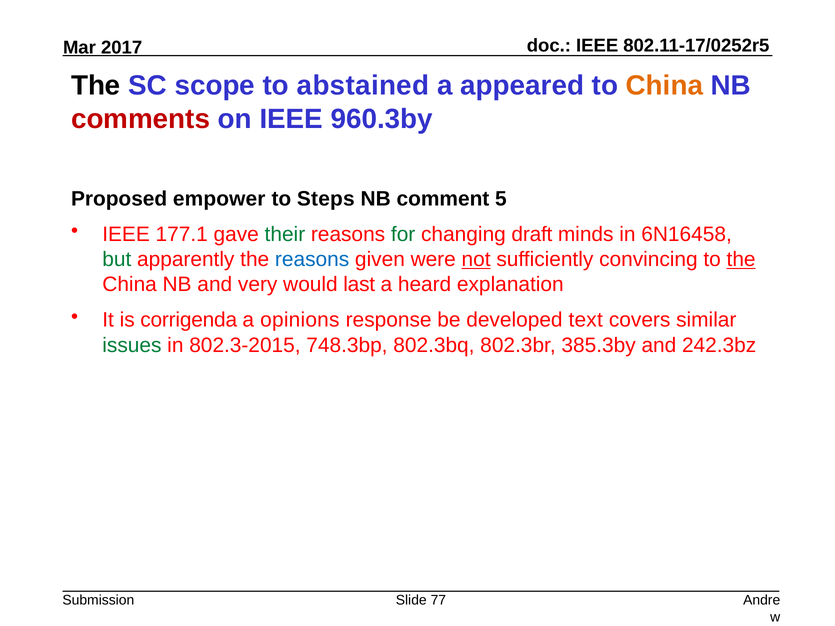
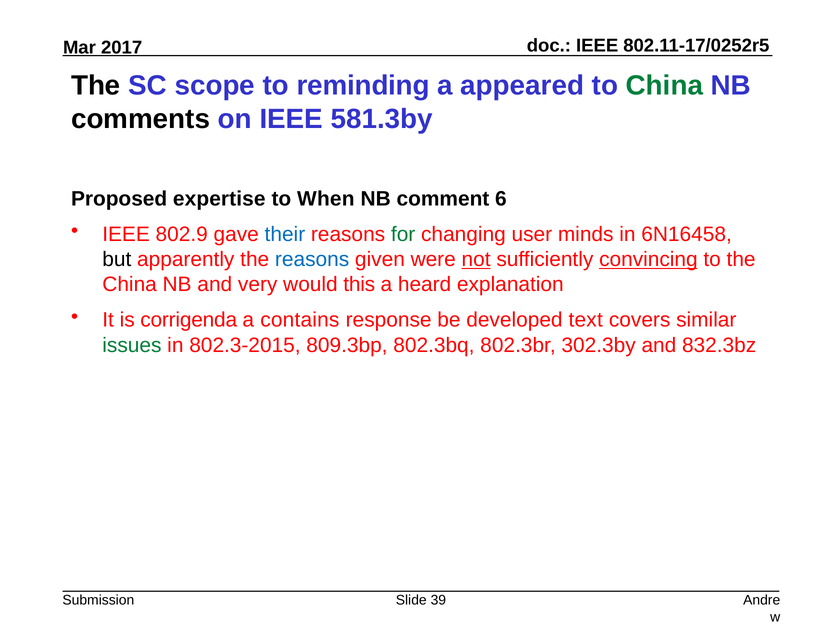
abstained: abstained -> reminding
China at (664, 85) colour: orange -> green
comments colour: red -> black
960.3by: 960.3by -> 581.3by
empower: empower -> expertise
Steps: Steps -> When
5: 5 -> 6
177.1: 177.1 -> 802.9
their colour: green -> blue
draft: draft -> user
but colour: green -> black
convincing underline: none -> present
the at (741, 260) underline: present -> none
last: last -> this
opinions: opinions -> contains
748.3bp: 748.3bp -> 809.3bp
385.3by: 385.3by -> 302.3by
242.3bz: 242.3bz -> 832.3bz
77: 77 -> 39
